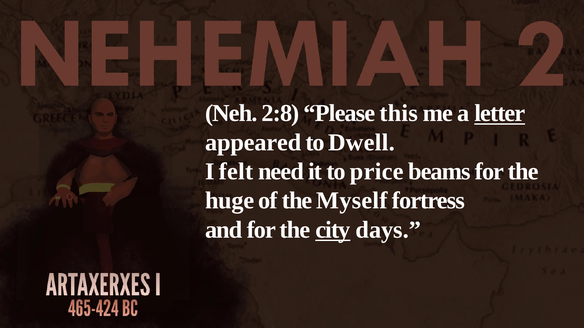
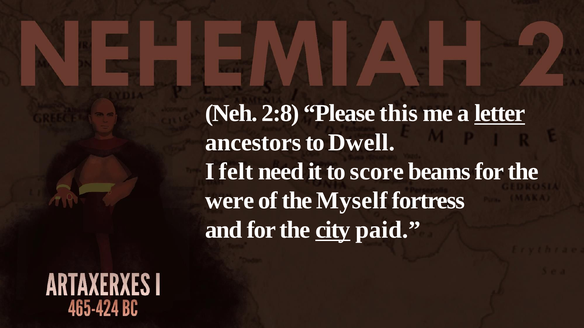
appeared: appeared -> ancestors
price: price -> score
huge: huge -> were
days: days -> paid
